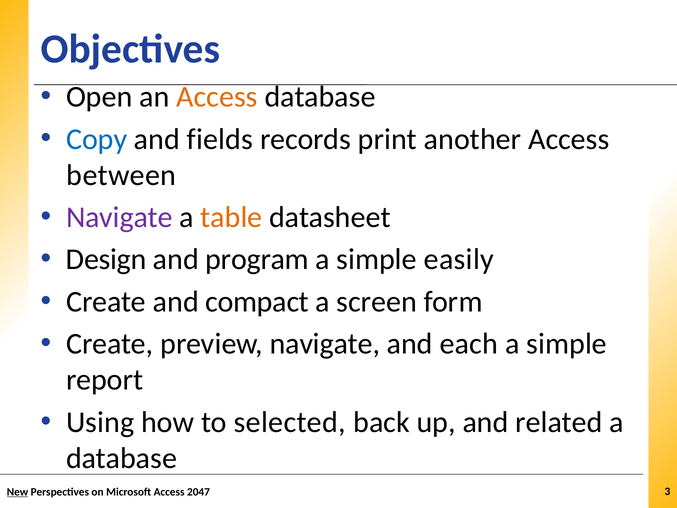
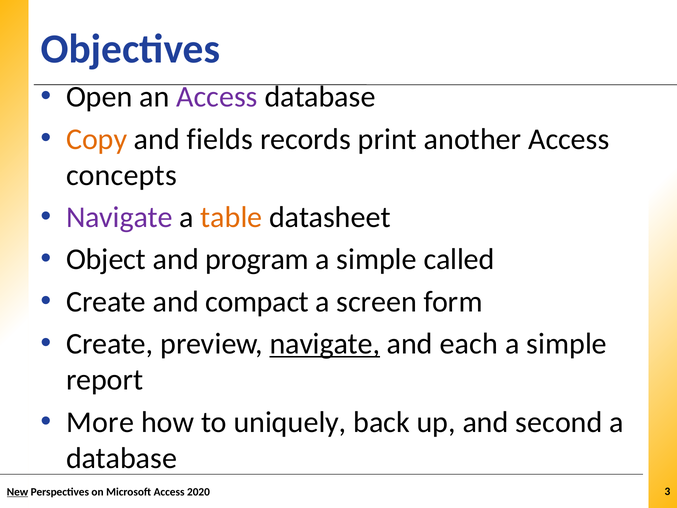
Access at (217, 97) colour: orange -> purple
Copy colour: blue -> orange
between: between -> concepts
Design: Design -> Object
easily: easily -> called
navigate at (325, 344) underline: none -> present
Using: Using -> More
selected: selected -> uniquely
related: related -> second
2047: 2047 -> 2020
